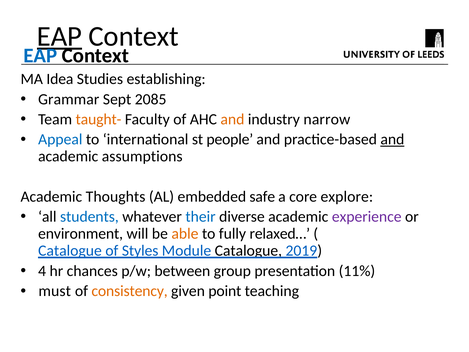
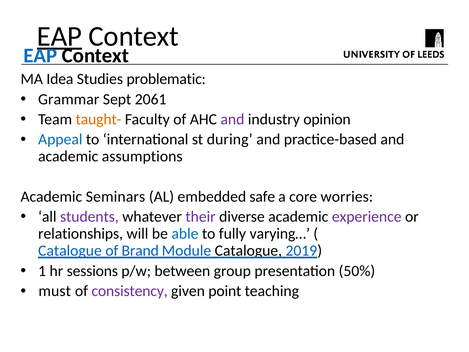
establishing: establishing -> problematic
2085: 2085 -> 2061
and at (232, 119) colour: orange -> purple
narrow: narrow -> opinion
people: people -> during
and at (392, 139) underline: present -> none
Thoughts: Thoughts -> Seminars
explore: explore -> worries
students colour: blue -> purple
their colour: blue -> purple
environment: environment -> relationships
able colour: orange -> blue
relaxed…: relaxed… -> varying…
Styles: Styles -> Brand
4: 4 -> 1
chances: chances -> sessions
11%: 11% -> 50%
consistency colour: orange -> purple
